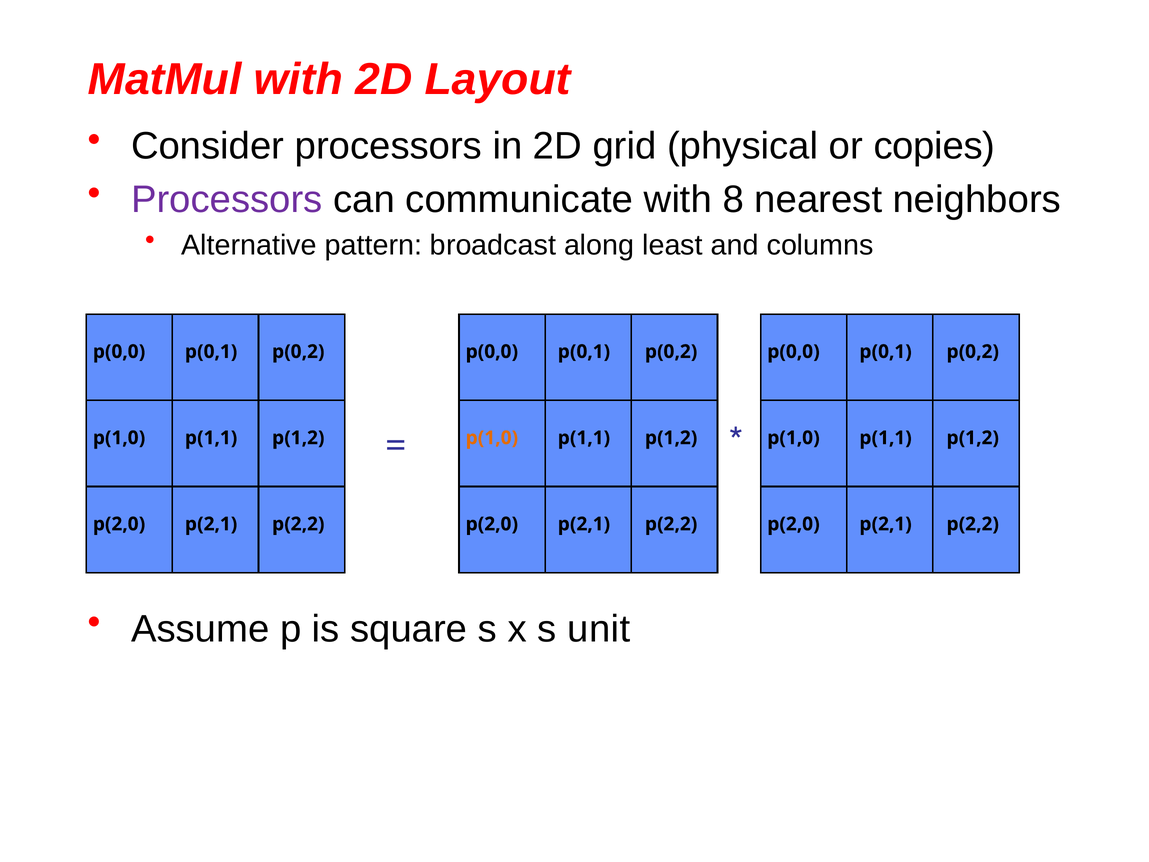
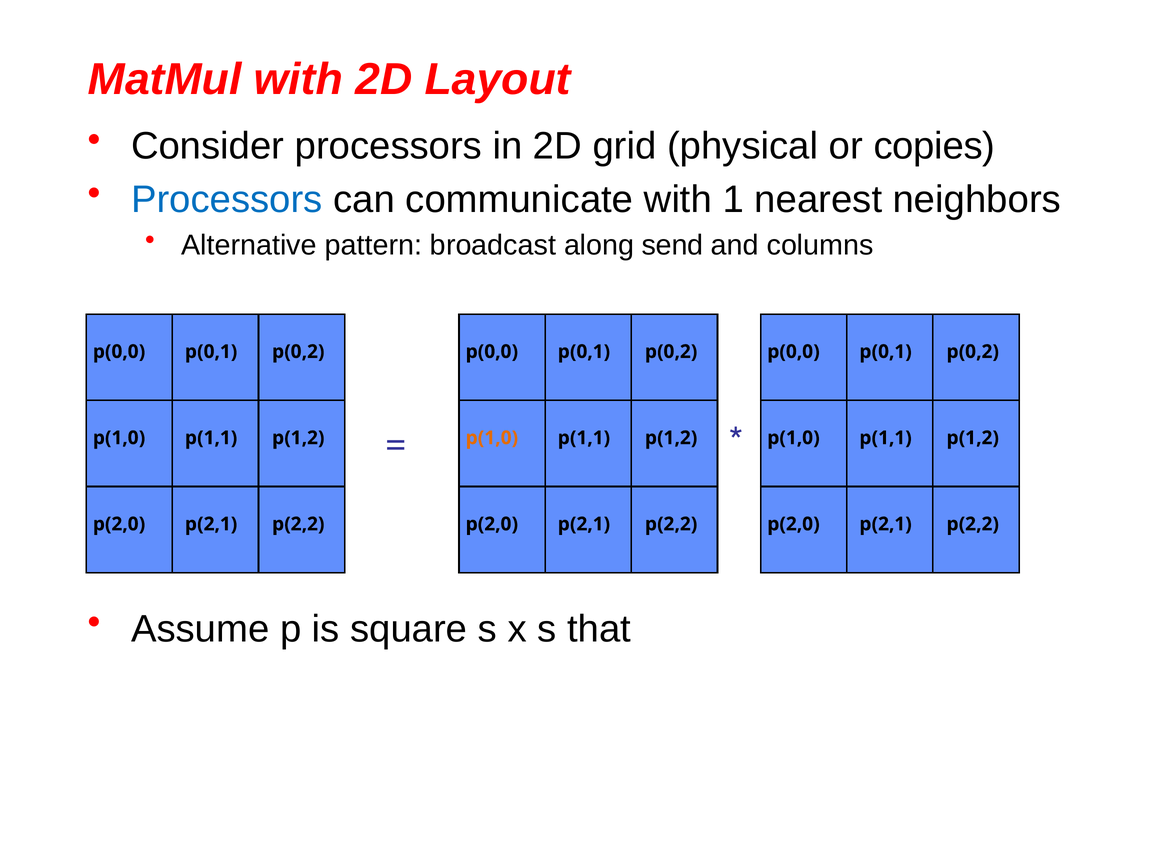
Processors at (227, 200) colour: purple -> blue
8: 8 -> 1
least: least -> send
unit: unit -> that
